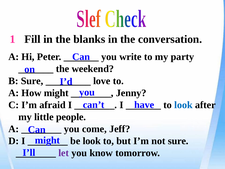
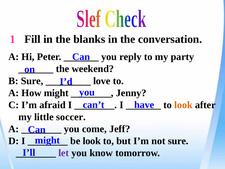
write: write -> reply
look at (183, 105) colour: blue -> orange
people: people -> soccer
